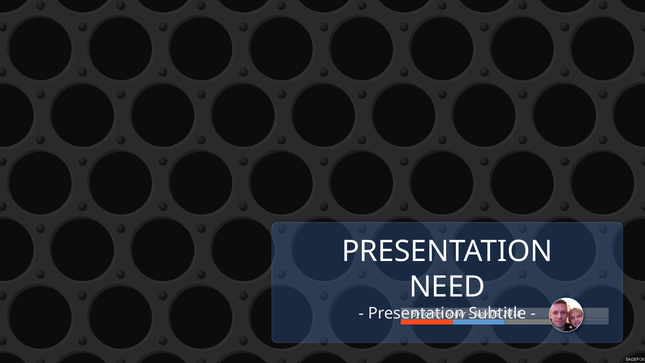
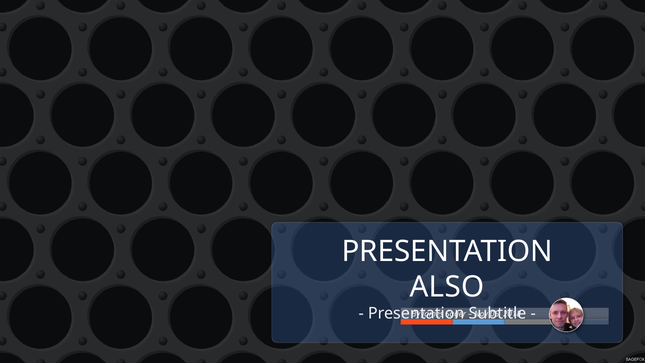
NEED: NEED -> ALSO
